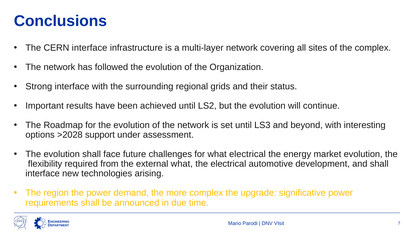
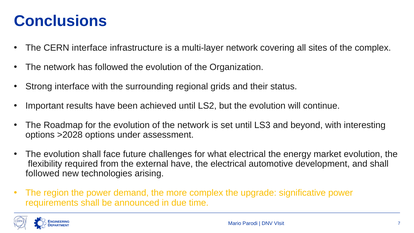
>2028 support: support -> options
external what: what -> have
interface at (43, 174): interface -> followed
